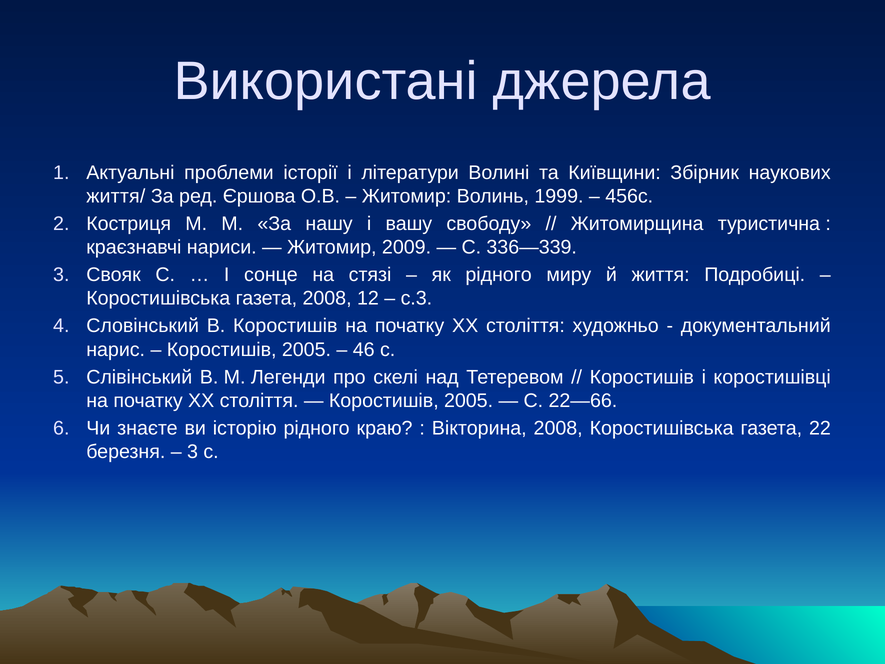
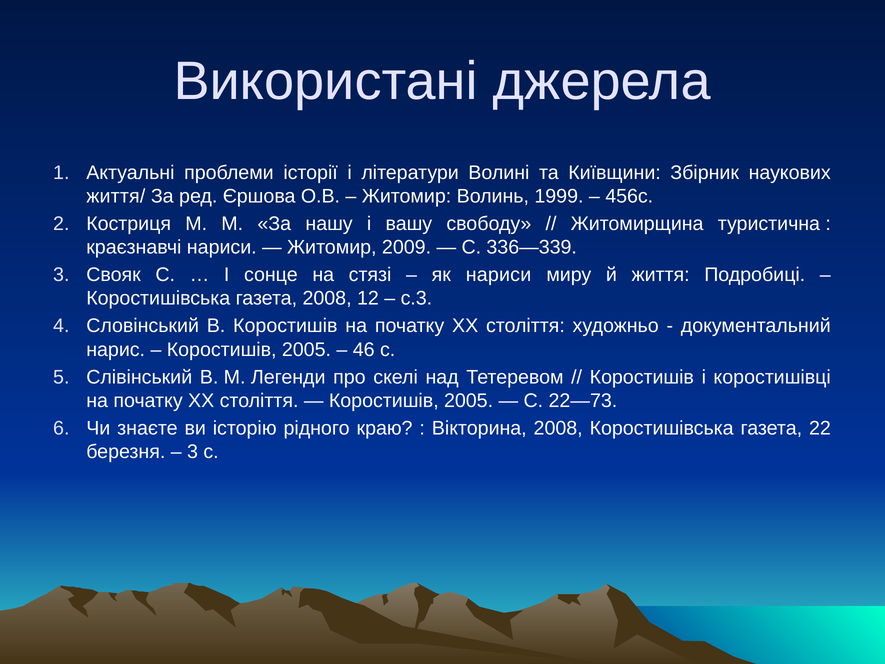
як рідного: рідного -> нариси
22—66: 22—66 -> 22—73
